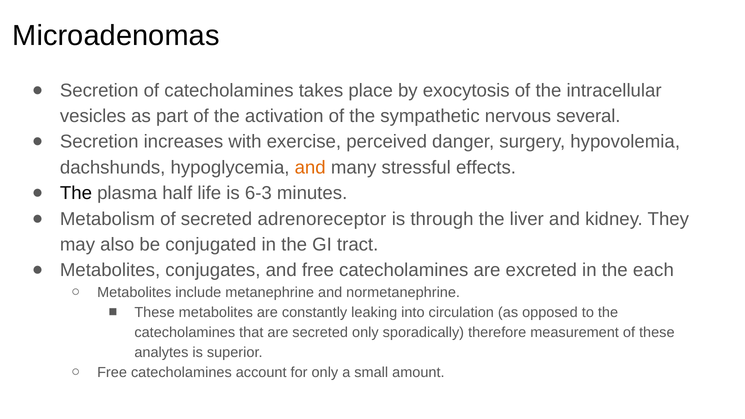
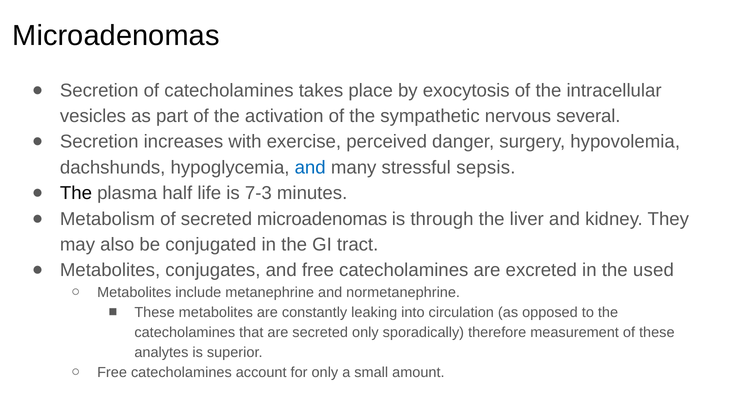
and at (310, 168) colour: orange -> blue
effects: effects -> sepsis
6-3: 6-3 -> 7-3
secreted adrenoreceptor: adrenoreceptor -> microadenomas
each: each -> used
